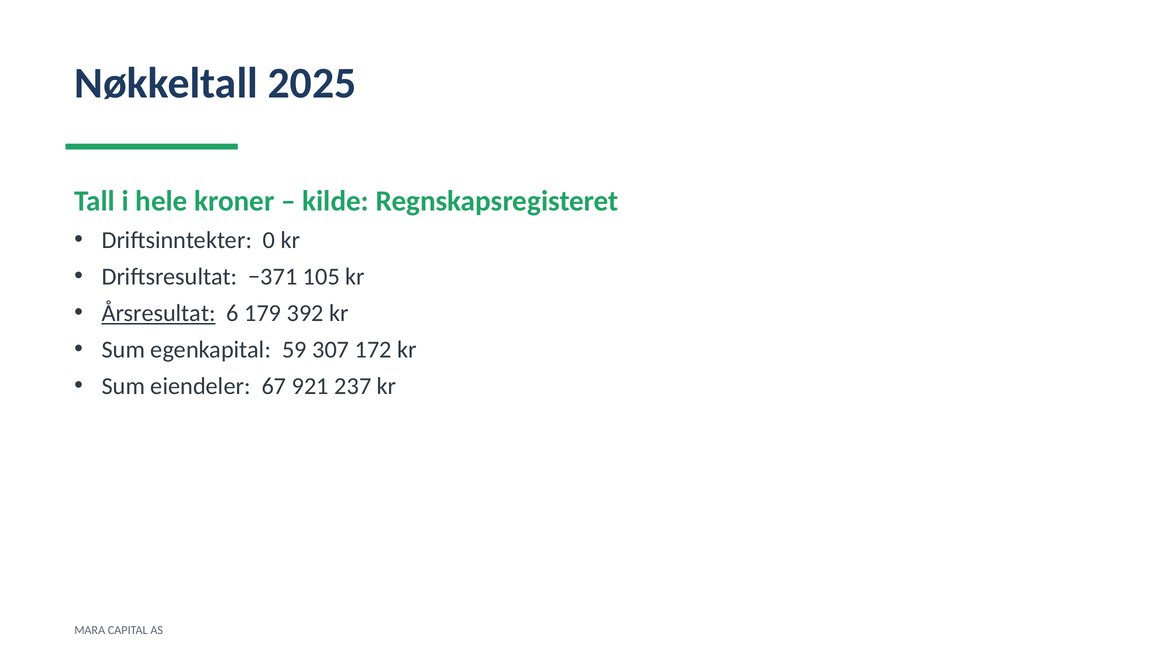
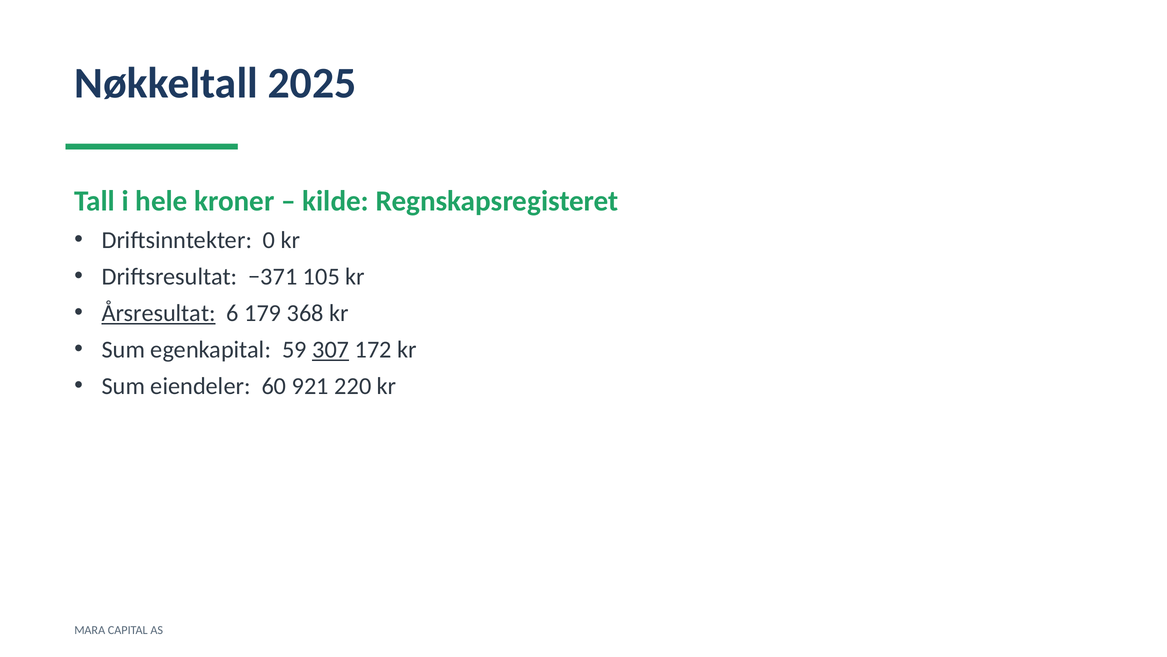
392: 392 -> 368
307 underline: none -> present
67: 67 -> 60
237: 237 -> 220
